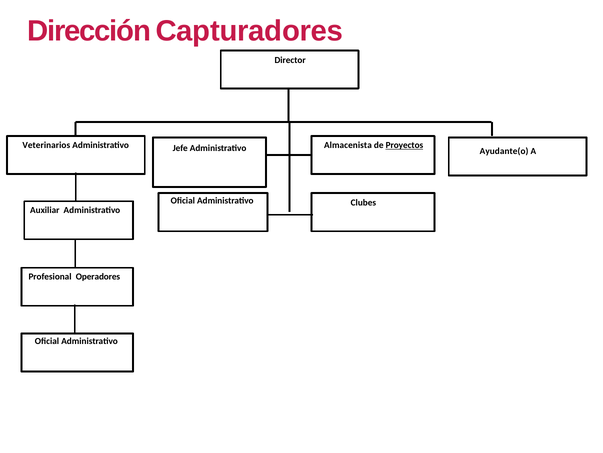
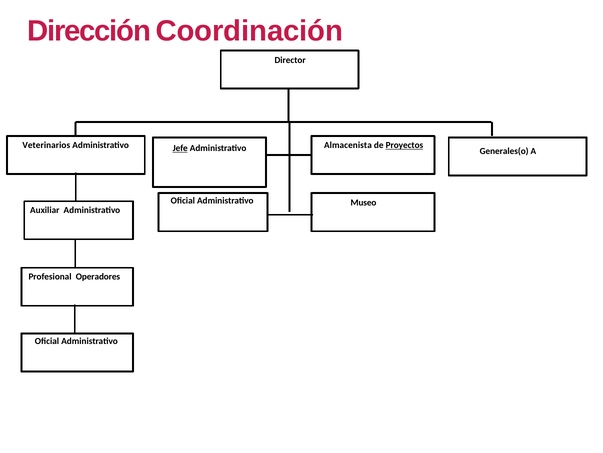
Capturadores: Capturadores -> Coordinación
Jefe underline: none -> present
Ayudante(o: Ayudante(o -> Generales(o
Clubes: Clubes -> Museo
